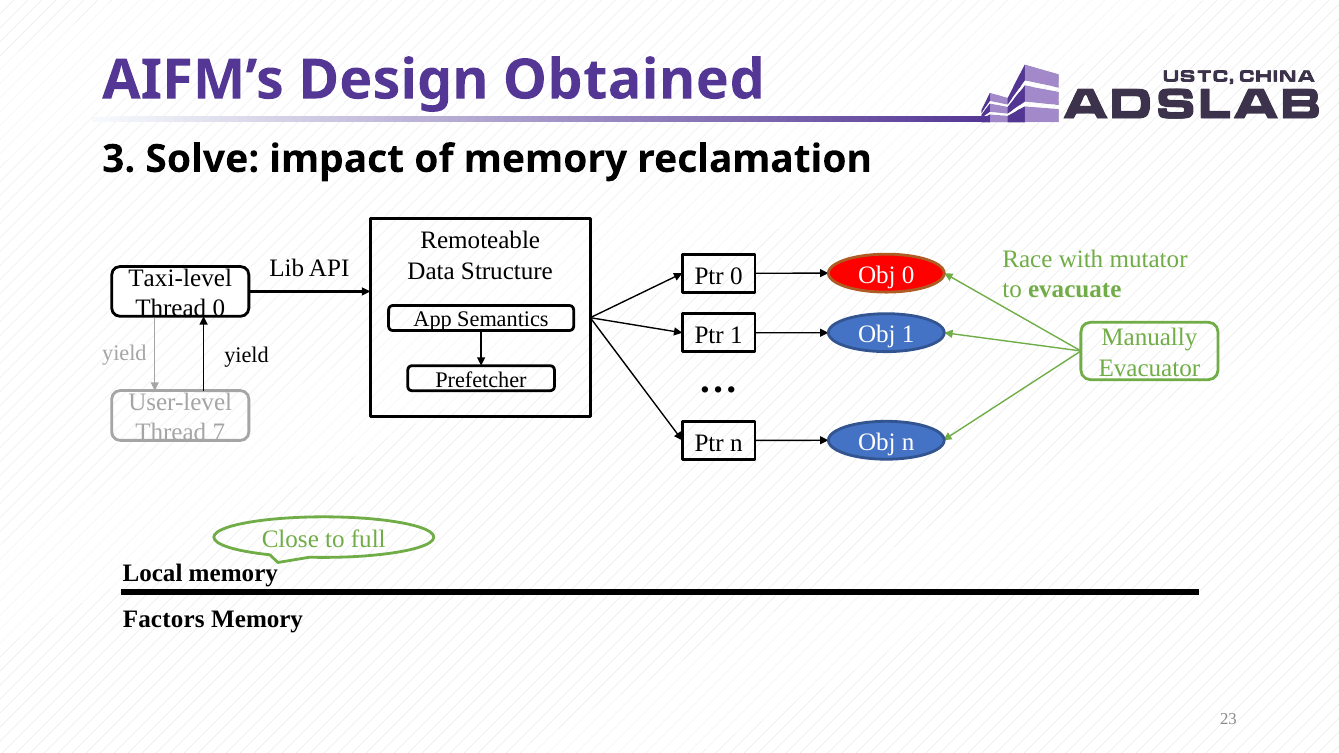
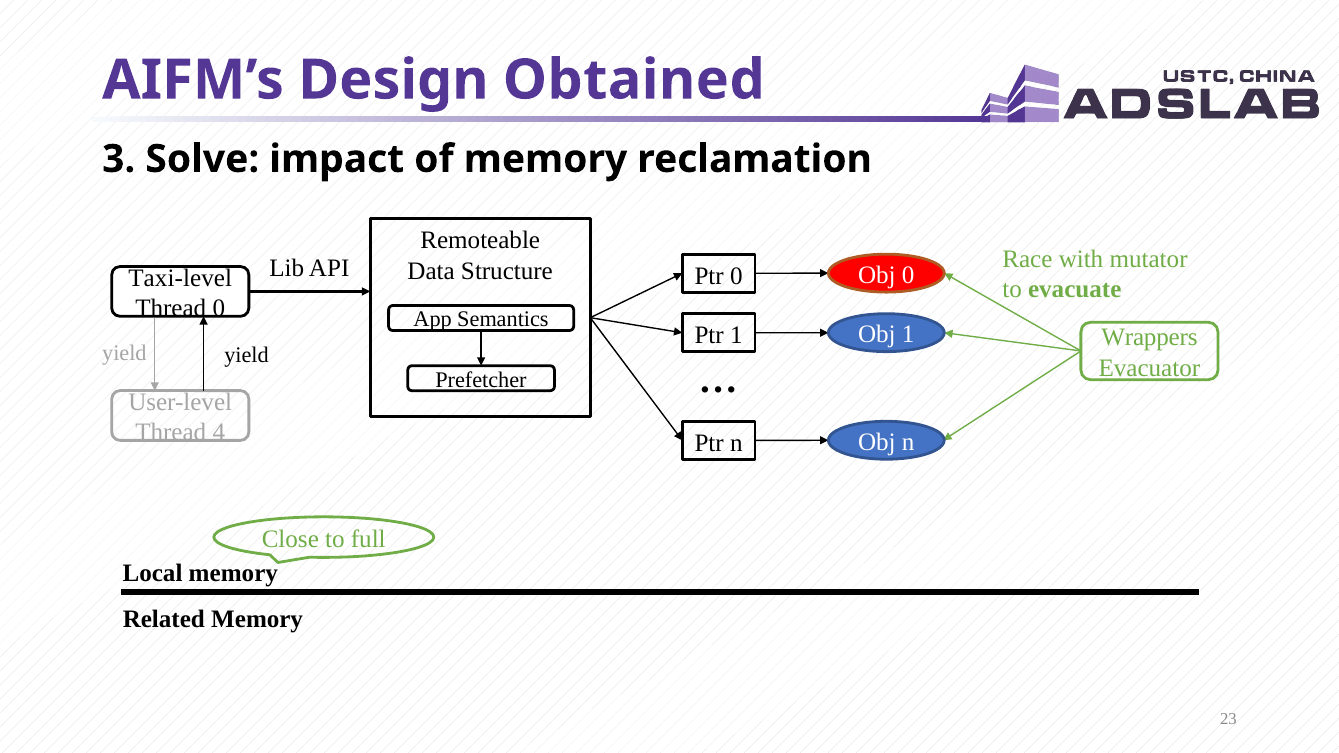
Manually: Manually -> Wrappers
7: 7 -> 4
Factors: Factors -> Related
